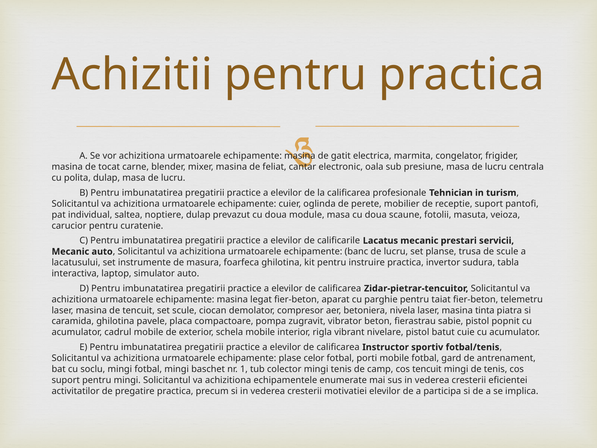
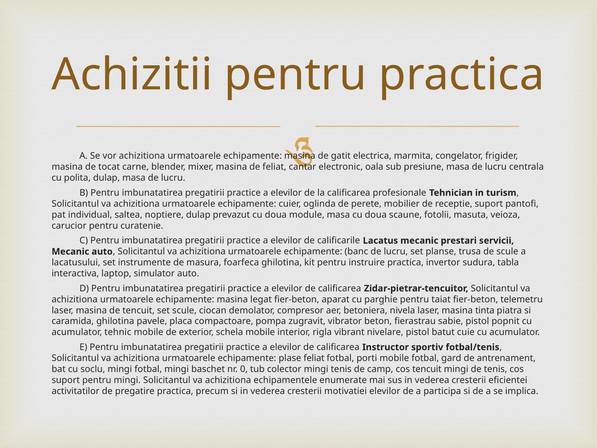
cadrul: cadrul -> tehnic
plase celor: celor -> feliat
1: 1 -> 0
